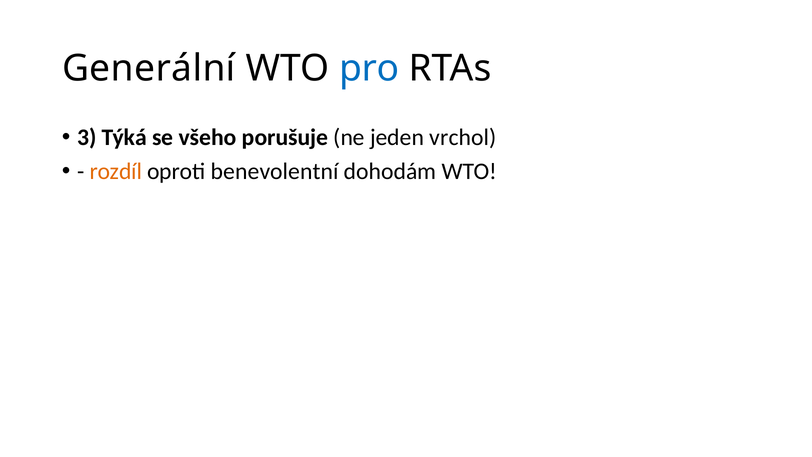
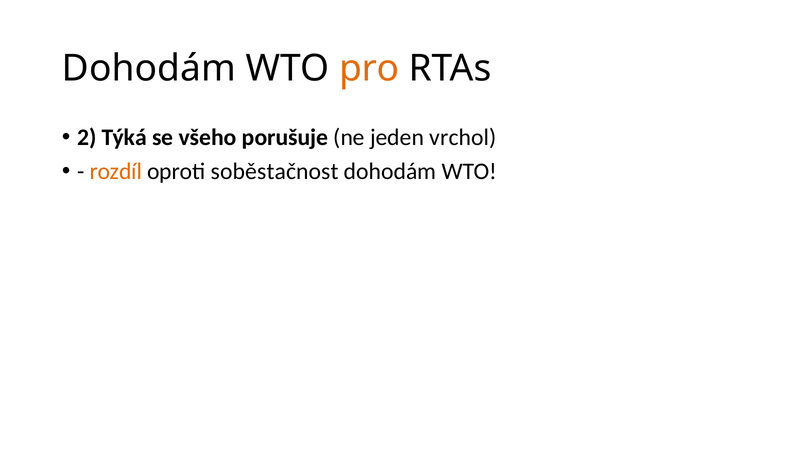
Generální at (149, 68): Generální -> Dohodám
pro colour: blue -> orange
3: 3 -> 2
benevolentní: benevolentní -> soběstačnost
